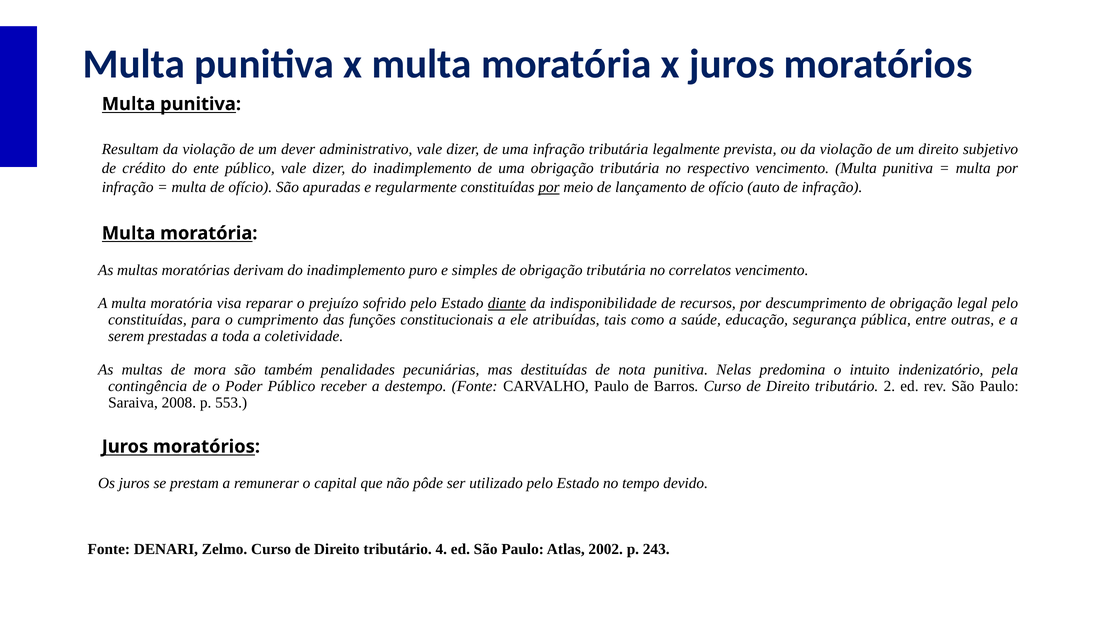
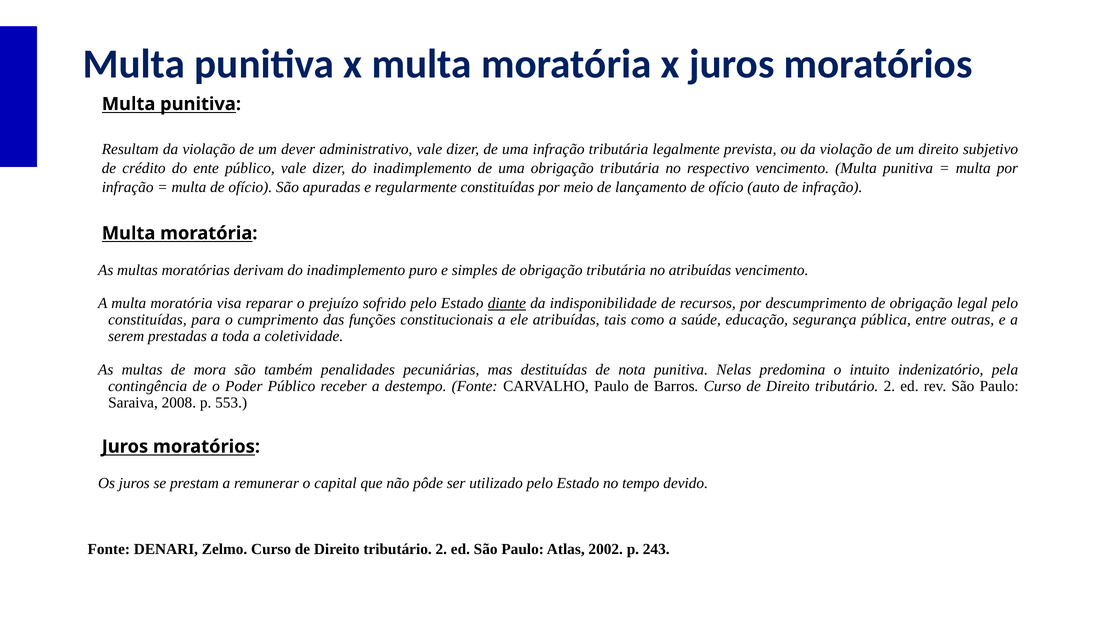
por at (549, 187) underline: present -> none
no correlatos: correlatos -> atribuídas
4 at (441, 549): 4 -> 2
